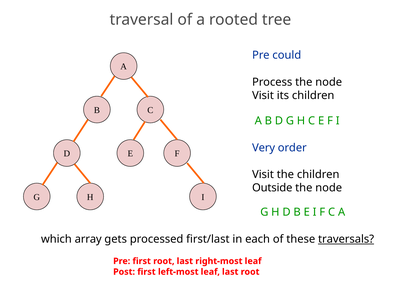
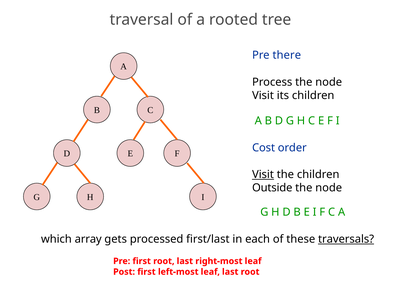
could: could -> there
Very: Very -> Cost
Visit at (263, 174) underline: none -> present
